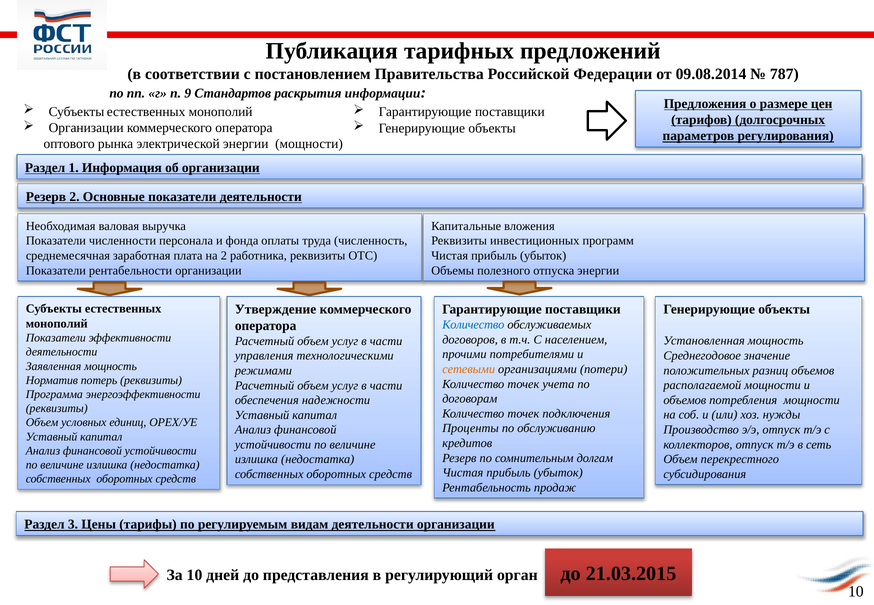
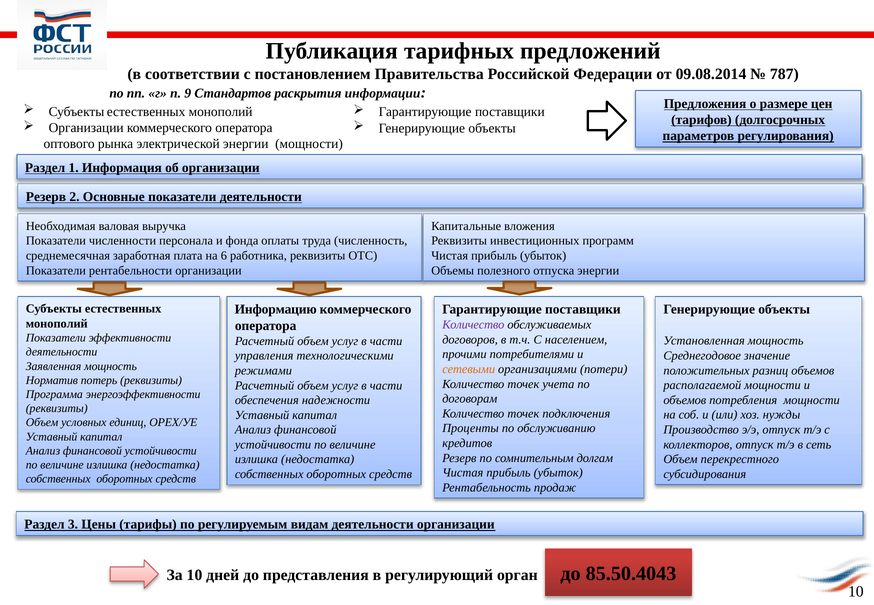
на 2: 2 -> 6
Утверждение: Утверждение -> Информацию
Количество at (473, 325) colour: blue -> purple
21.03.2015: 21.03.2015 -> 85.50.4043
